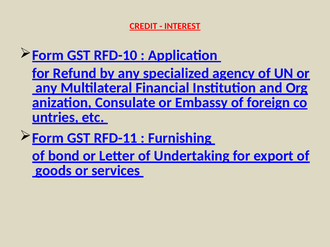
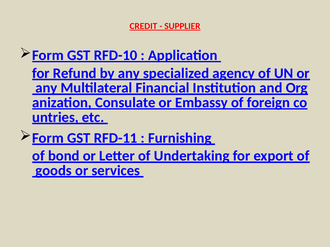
INTEREST: INTEREST -> SUPPLIER
